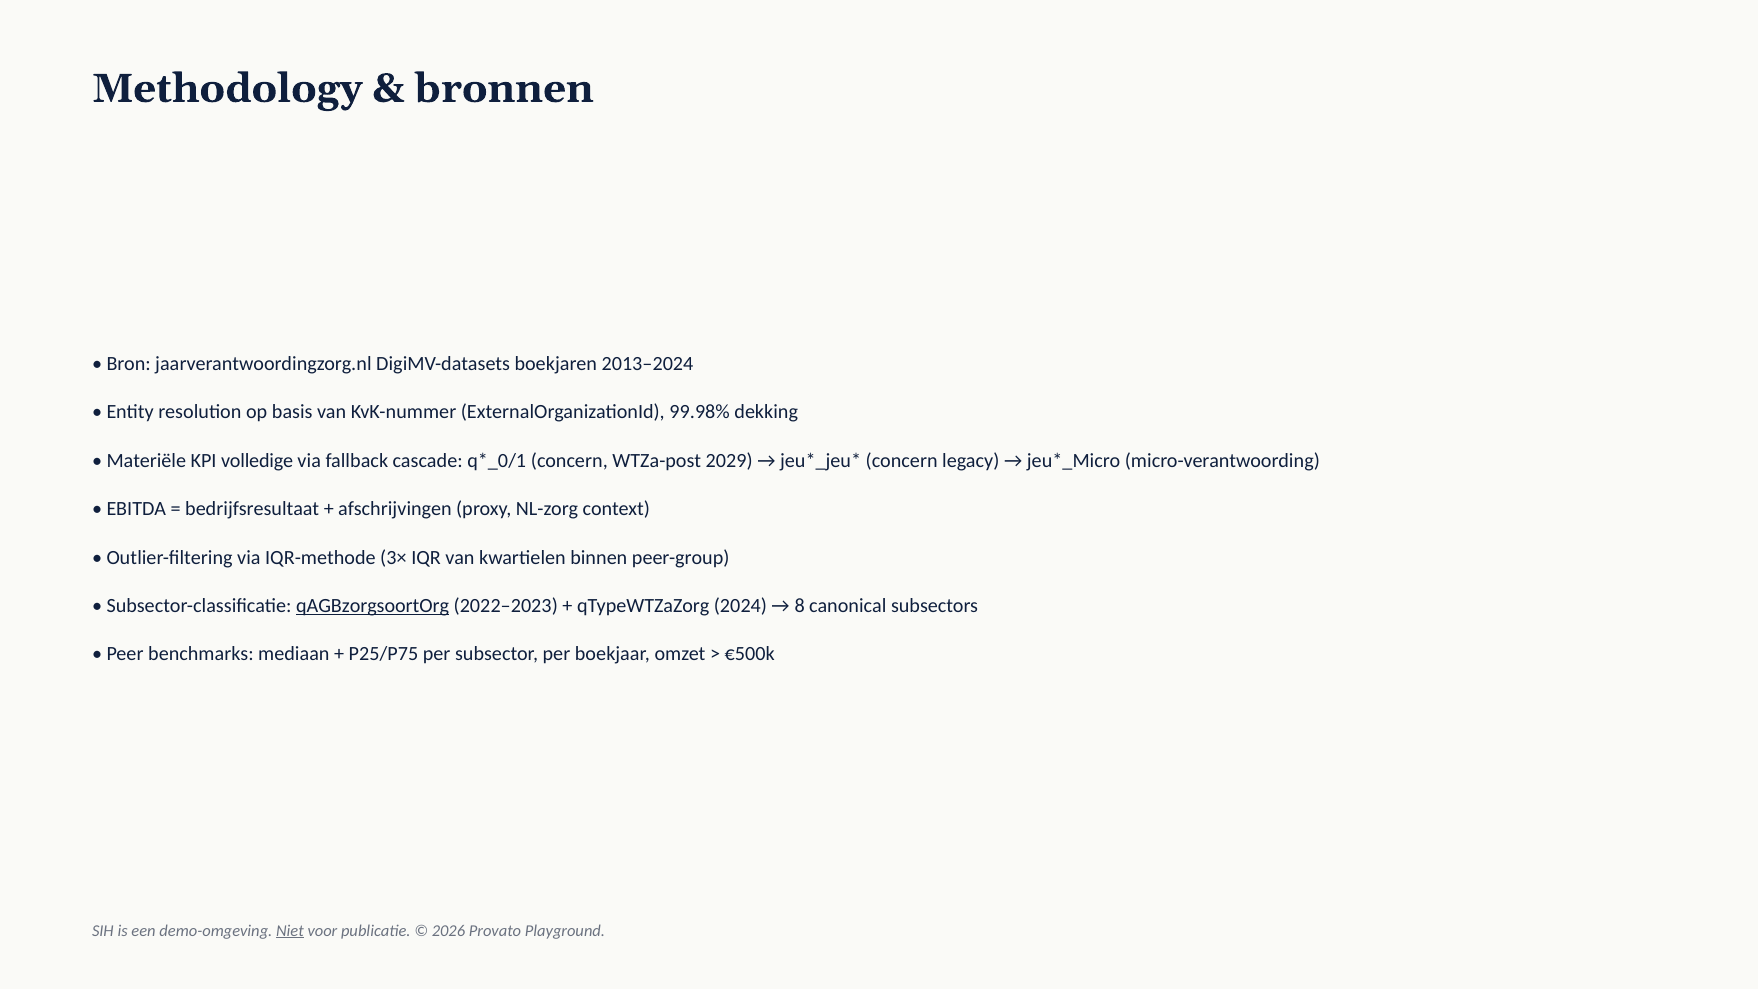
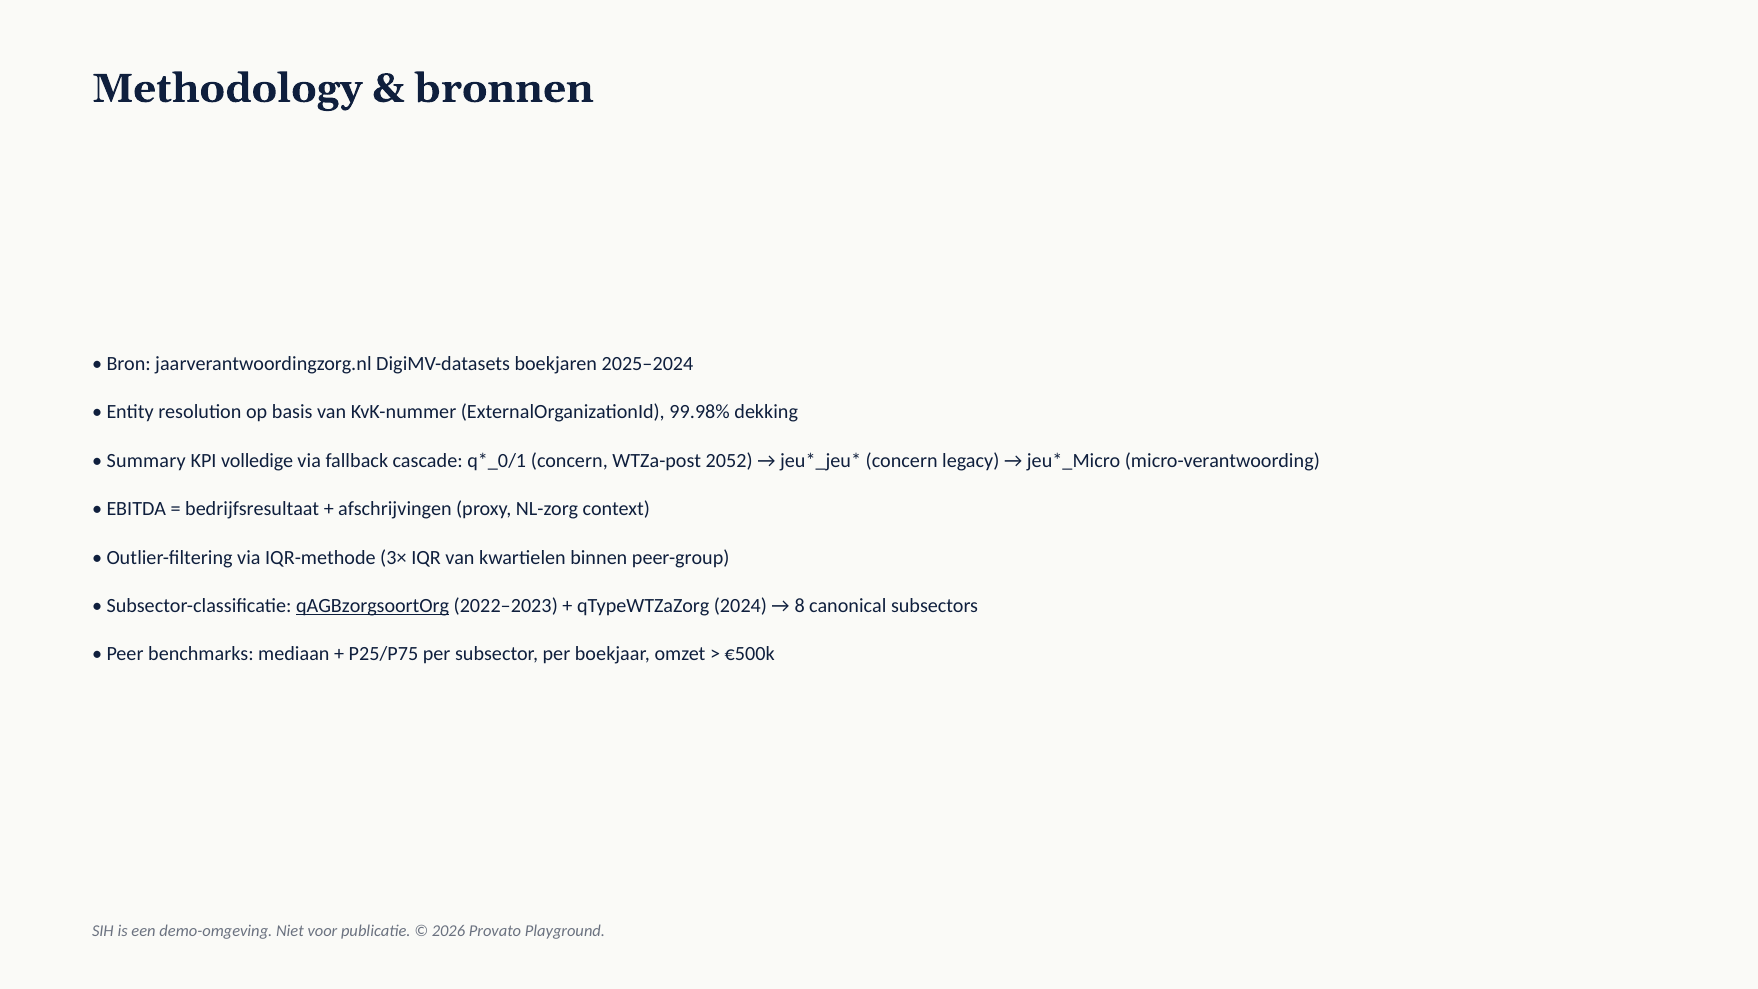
2013–2024: 2013–2024 -> 2025–2024
Materiële: Materiële -> Summary
2029: 2029 -> 2052
Niet underline: present -> none
